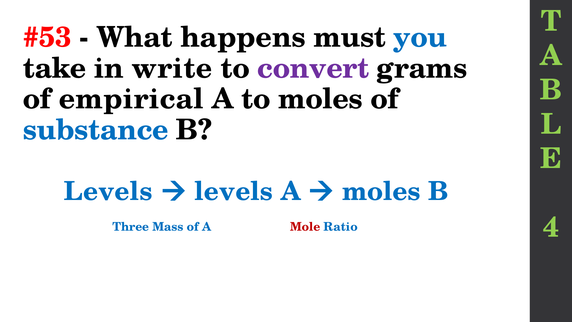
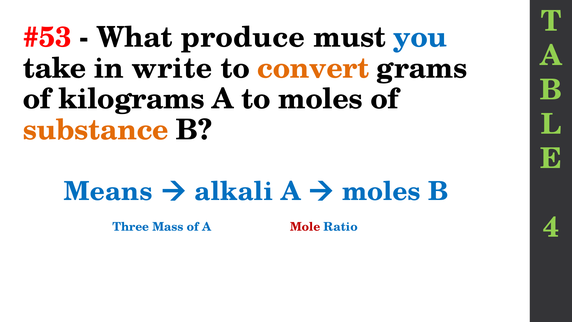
happens: happens -> produce
convert colour: purple -> orange
empirical: empirical -> kilograms
substance colour: blue -> orange
Levels at (108, 191): Levels -> Means
levels at (234, 191): levels -> alkali
